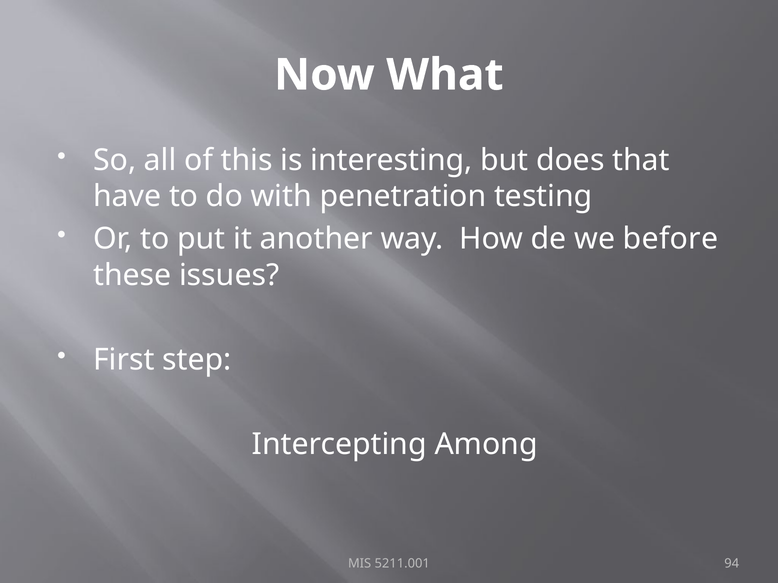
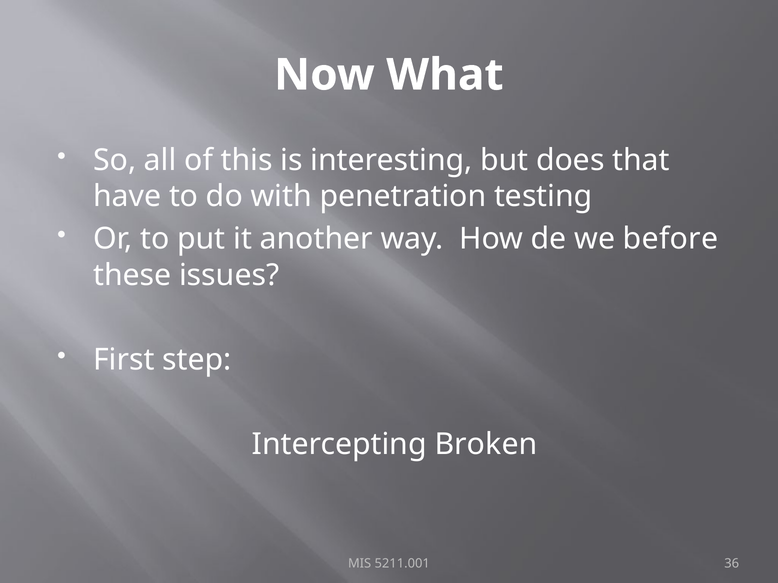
Among: Among -> Broken
94: 94 -> 36
